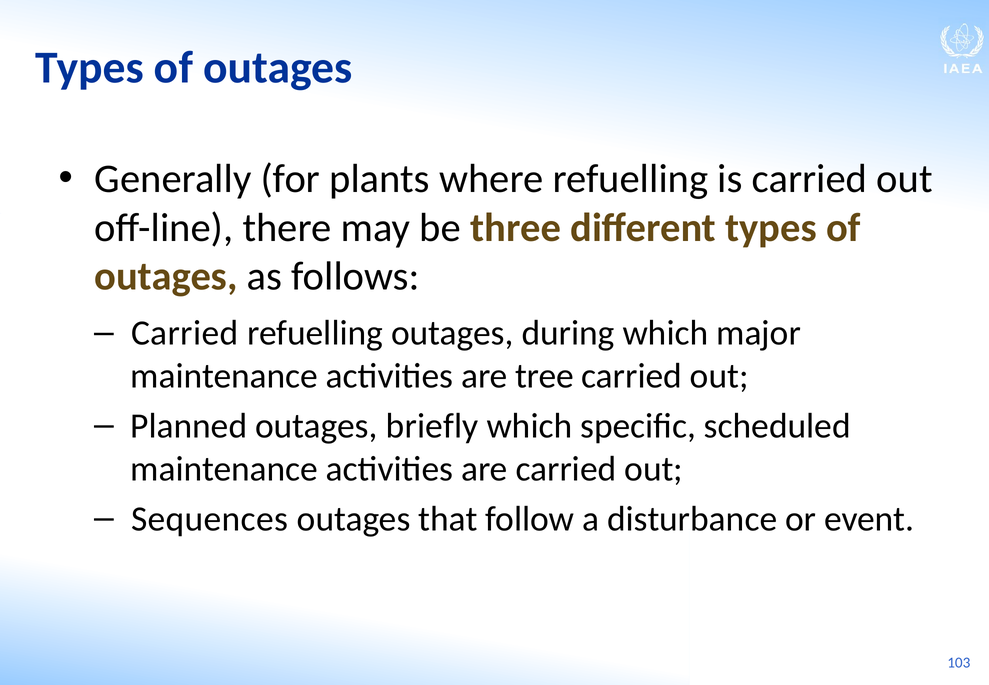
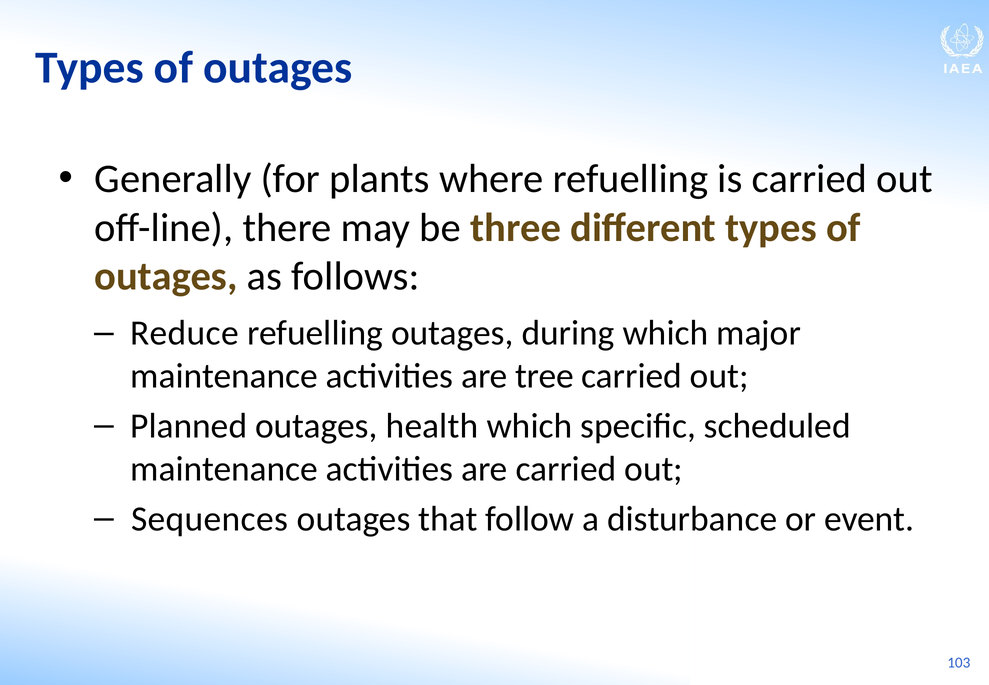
Carried at (185, 333): Carried -> Reduce
briefly: briefly -> health
